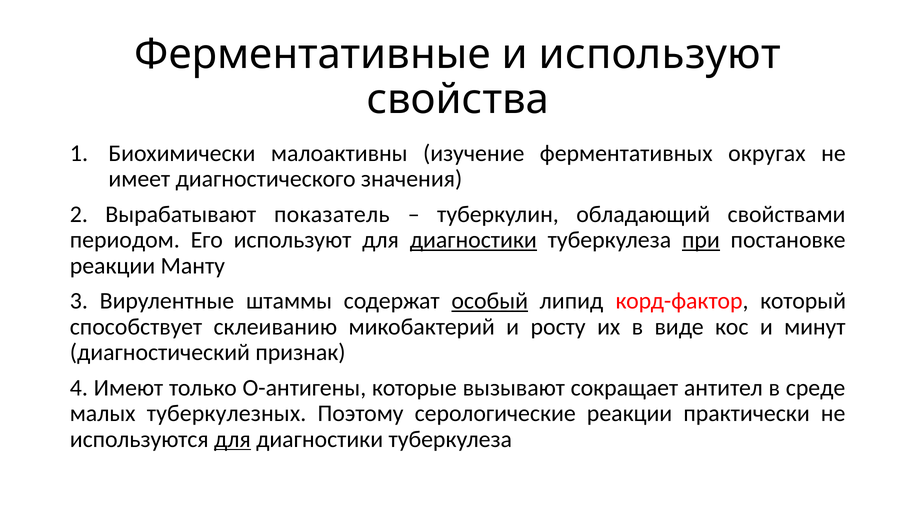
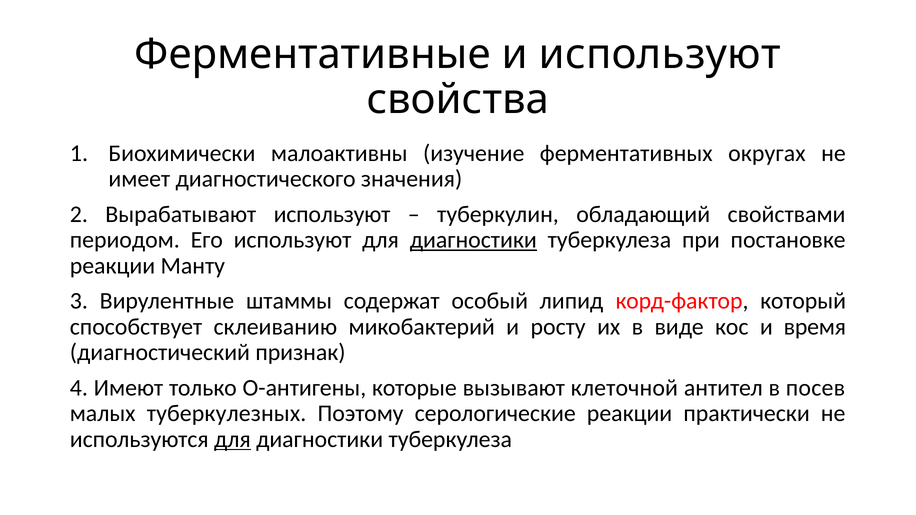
Вырабатывают показатель: показатель -> используют
при underline: present -> none
особый underline: present -> none
минут: минут -> время
сокращает: сокращает -> клеточной
среде: среде -> посев
